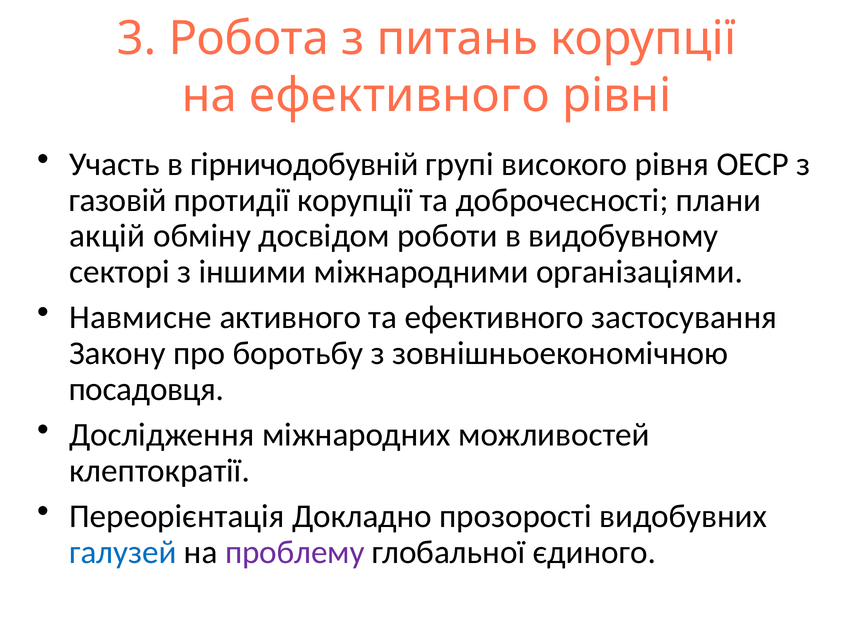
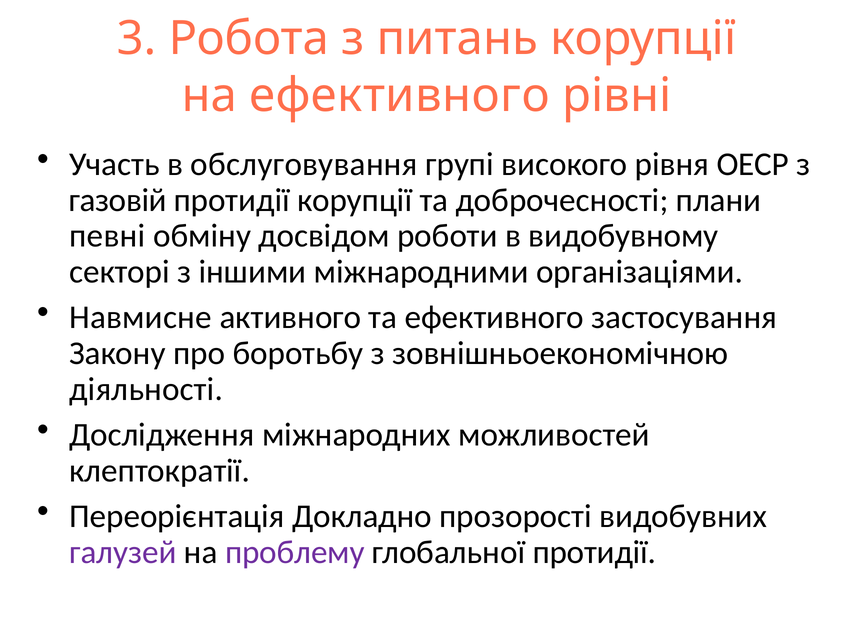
гірничодобувній: гірничодобувній -> обслуговування
акцій: акцій -> певні
посадовця: посадовця -> діяльності
галузей colour: blue -> purple
глобальної єдиного: єдиного -> протидії
